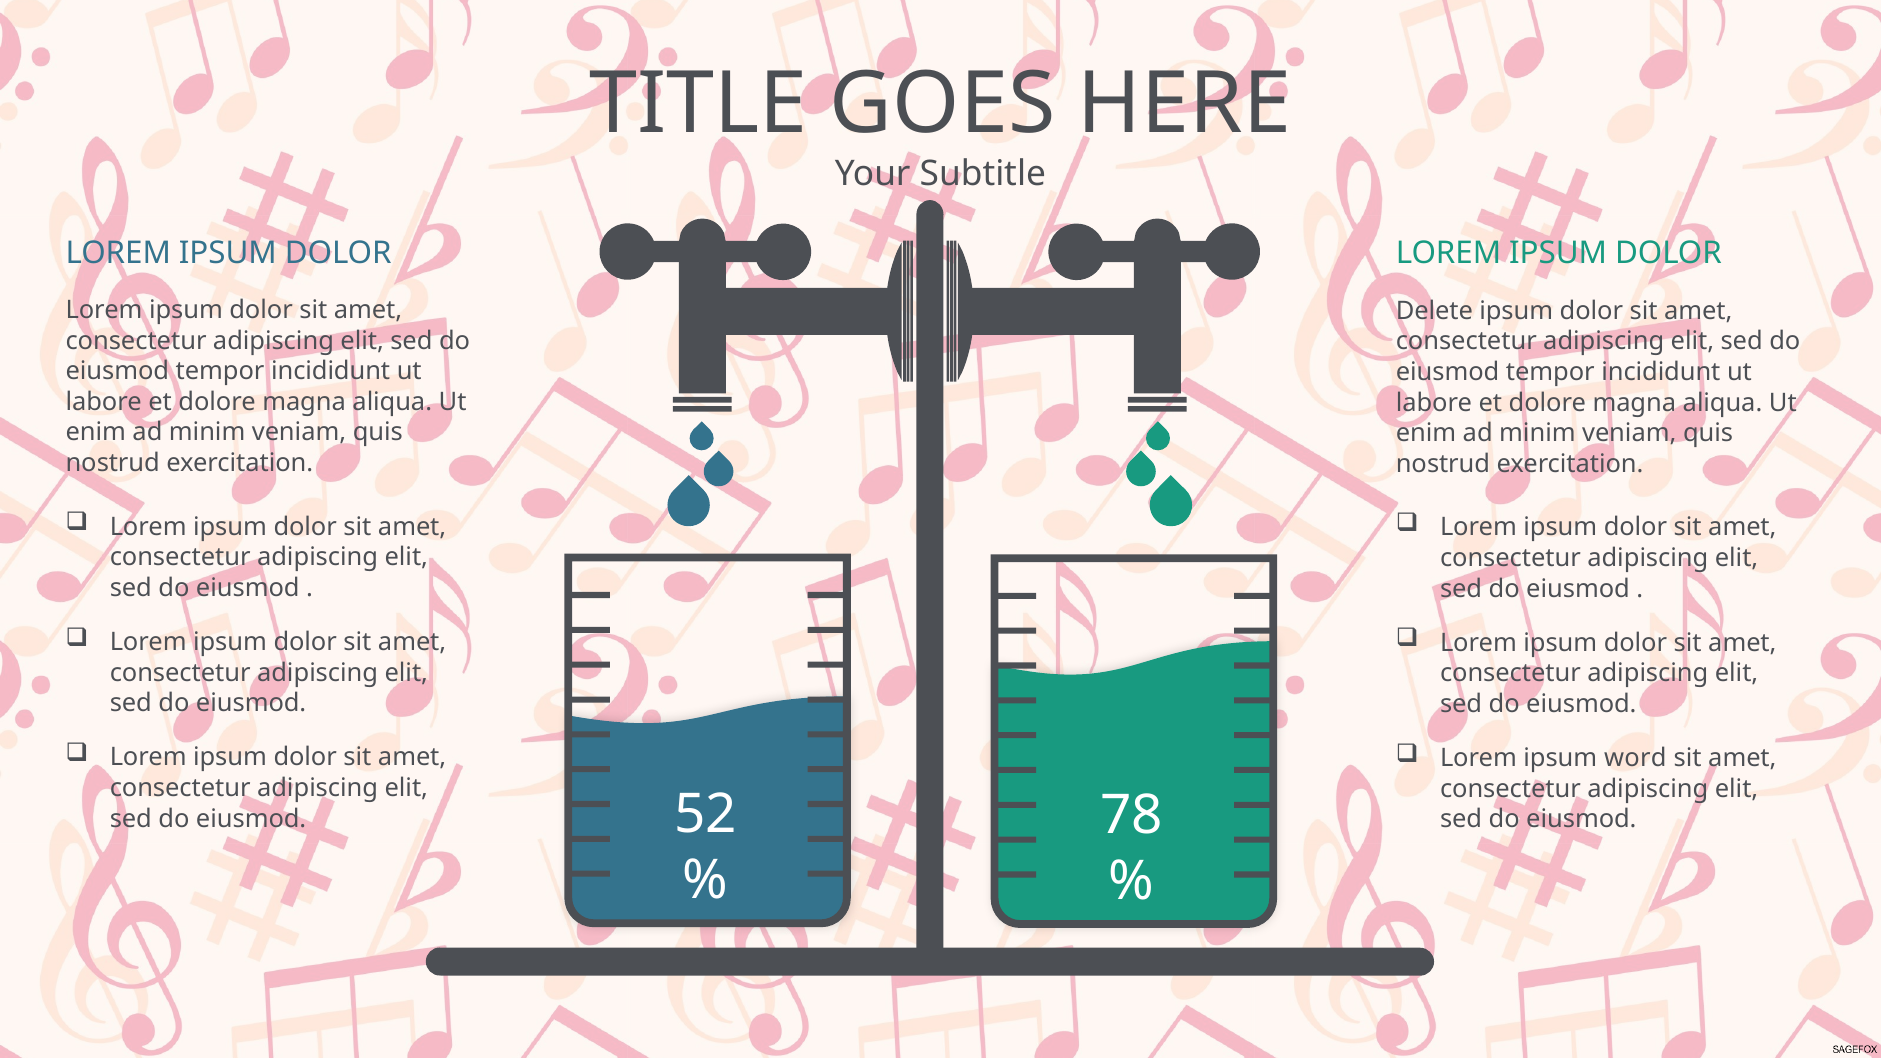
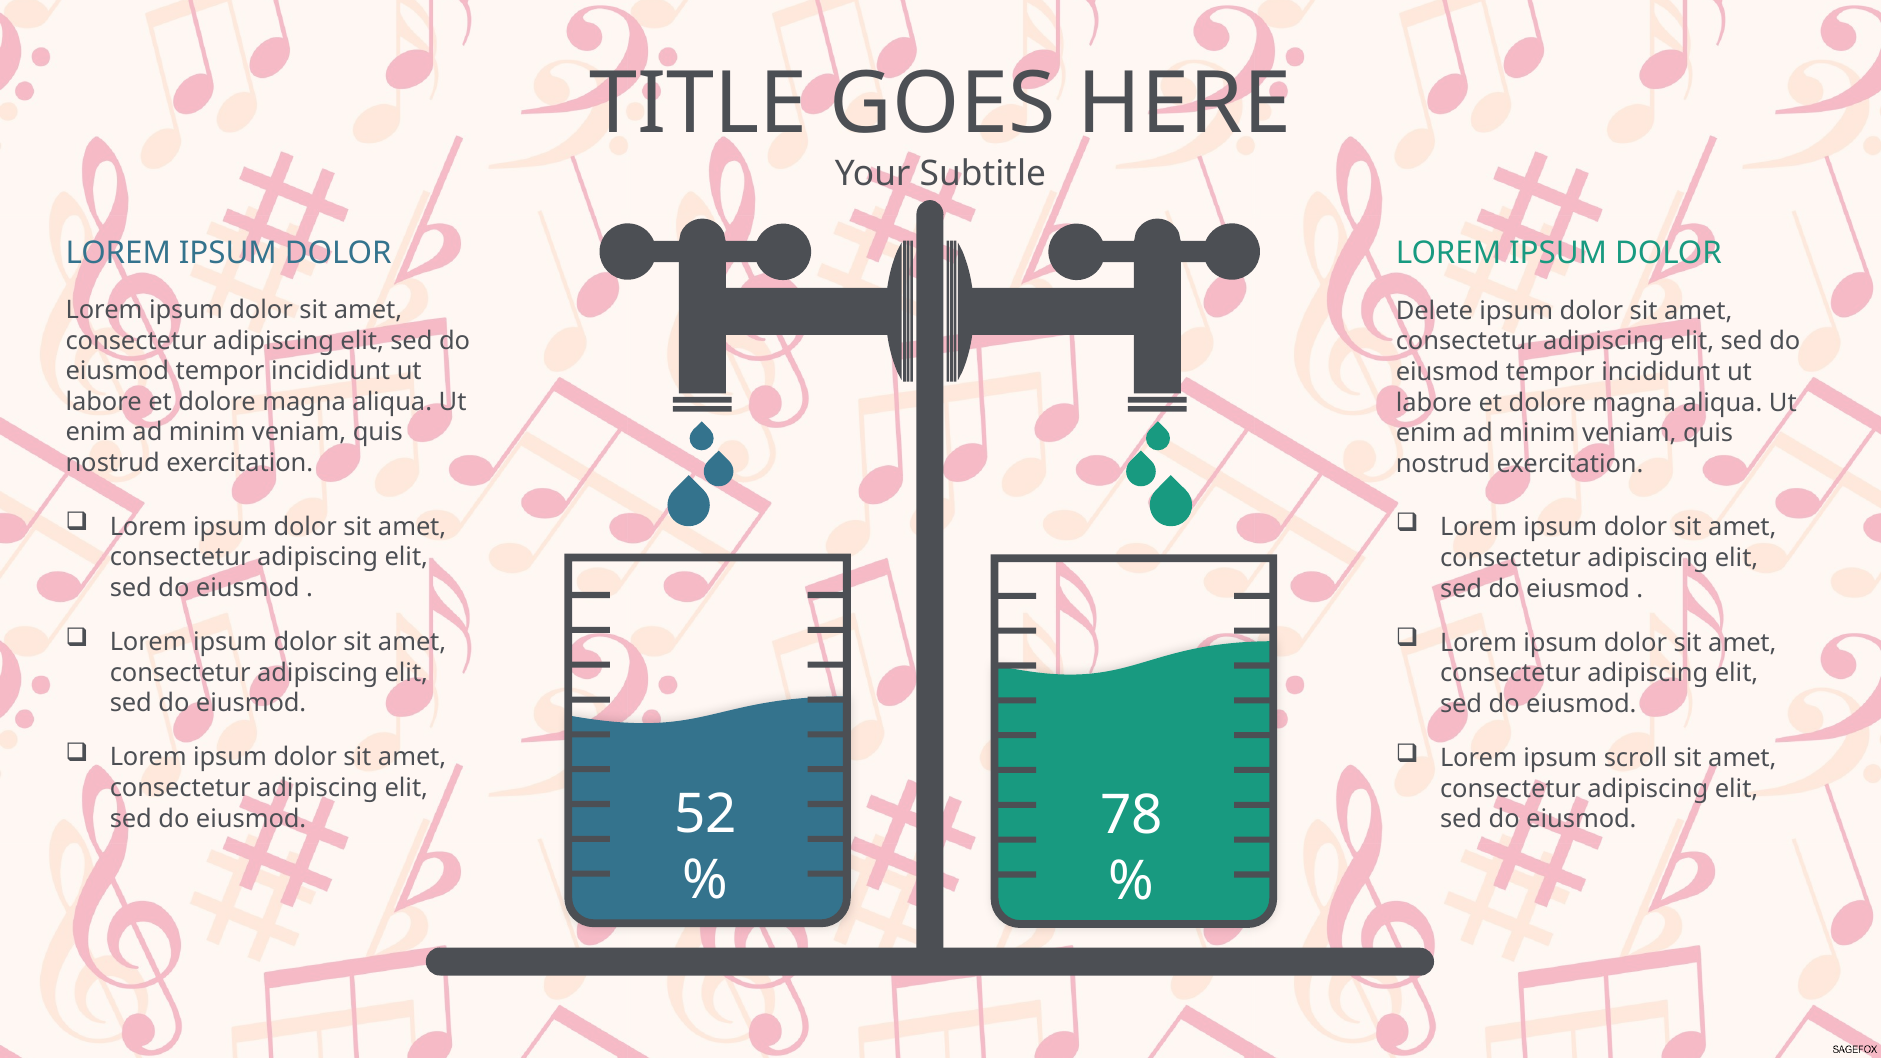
word: word -> scroll
